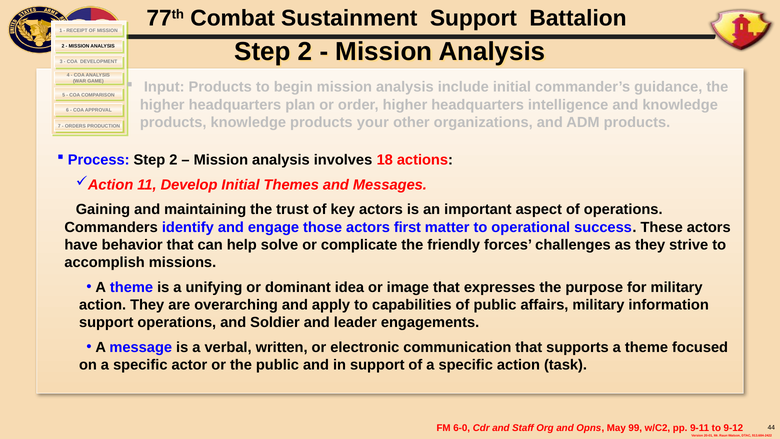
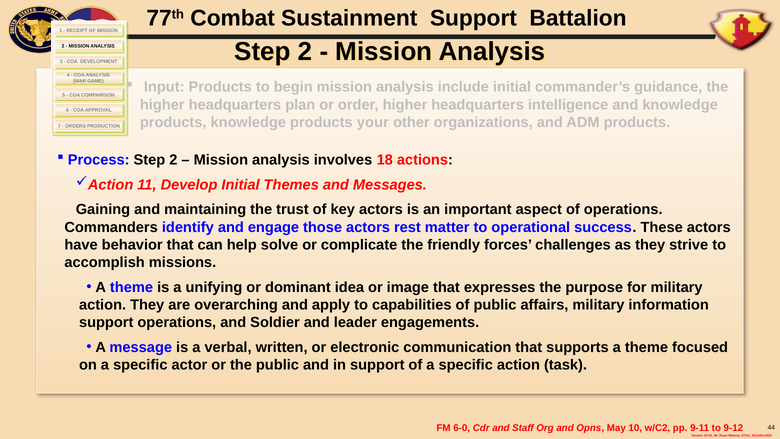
first: first -> rest
99: 99 -> 10
